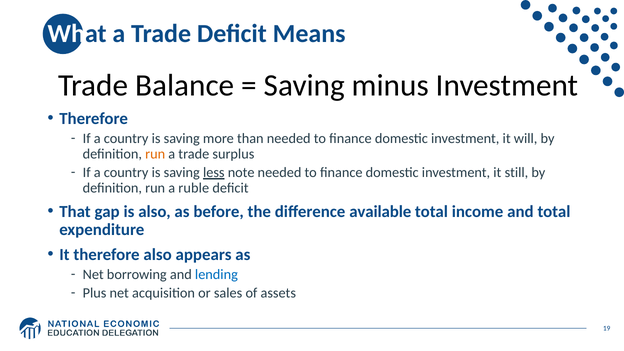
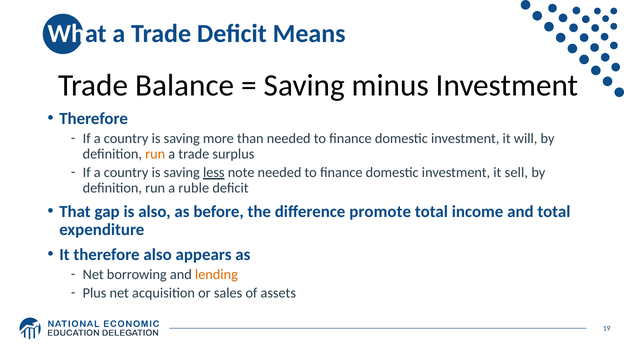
still: still -> sell
available: available -> promote
lending colour: blue -> orange
